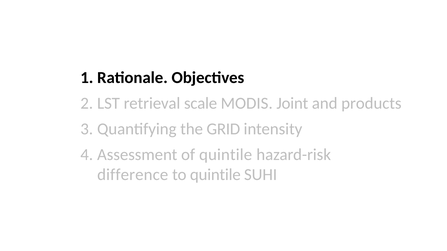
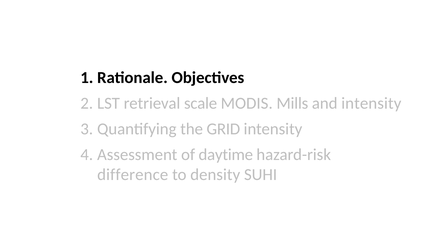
Joint: Joint -> Mills
and products: products -> intensity
of quintile: quintile -> daytime
to quintile: quintile -> density
